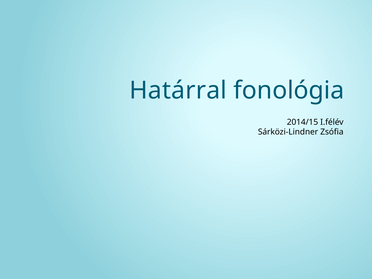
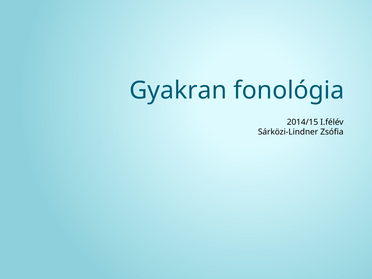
Határral: Határral -> Gyakran
